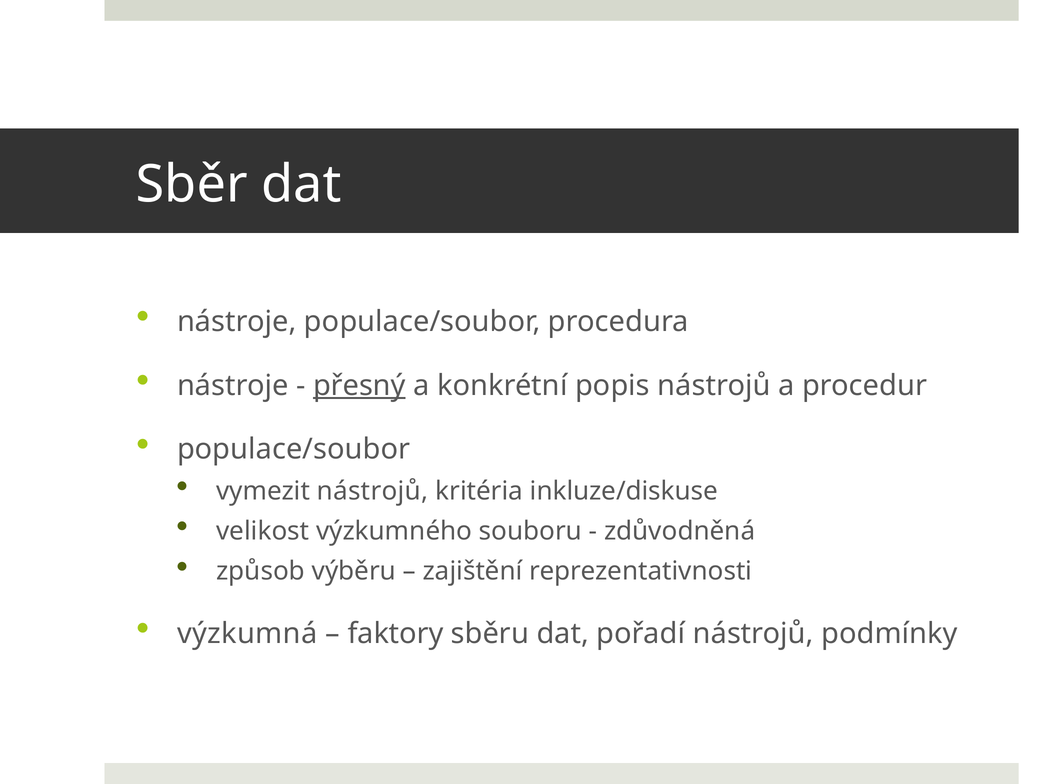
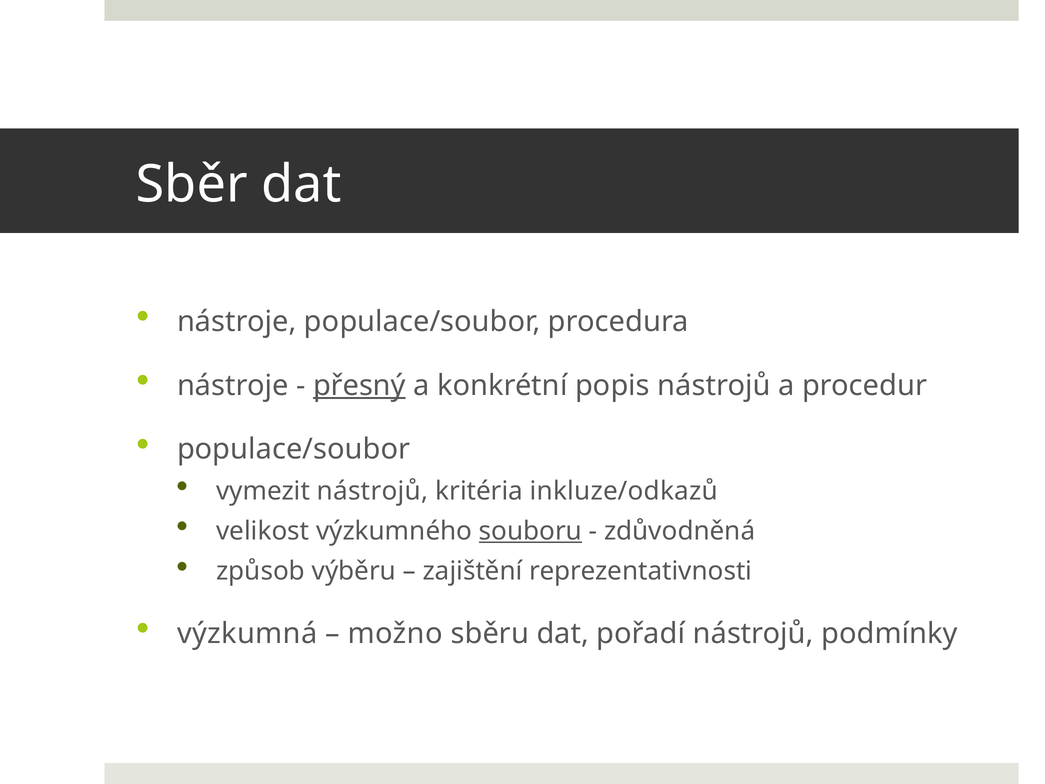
inkluze/diskuse: inkluze/diskuse -> inkluze/odkazů
souboru underline: none -> present
faktory: faktory -> možno
